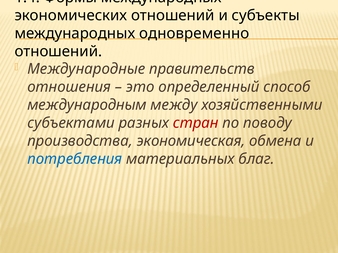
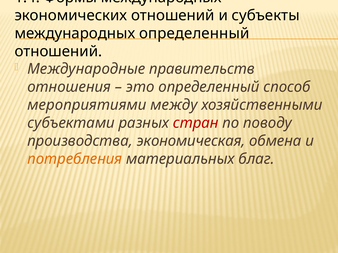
международных одновременно: одновременно -> определенный
международным: международным -> мероприятиями
потребления colour: blue -> orange
